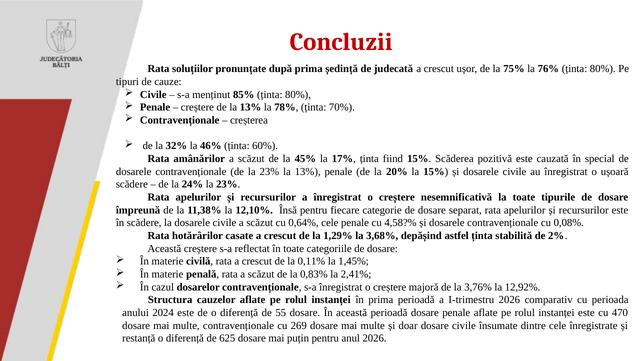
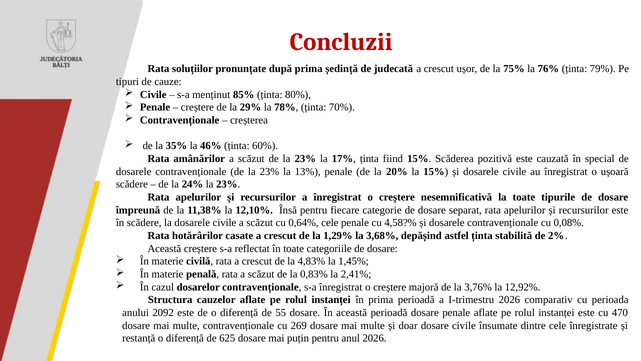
76% ținta 80%: 80% -> 79%
de la 13%: 13% -> 29%
32%: 32% -> 35%
scăzut de la 45%: 45% -> 23%
0,11%: 0,11% -> 4,83%
2024: 2024 -> 2092
